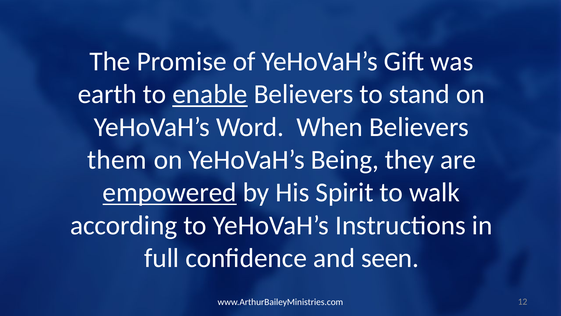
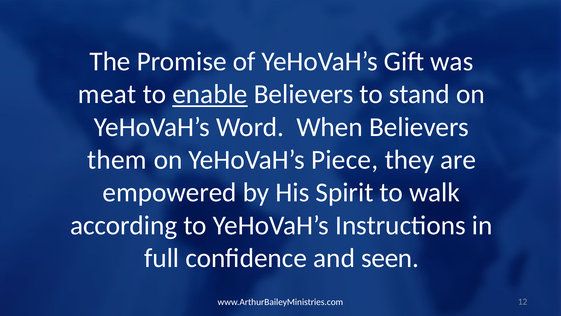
earth: earth -> meat
Being: Being -> Piece
empowered underline: present -> none
